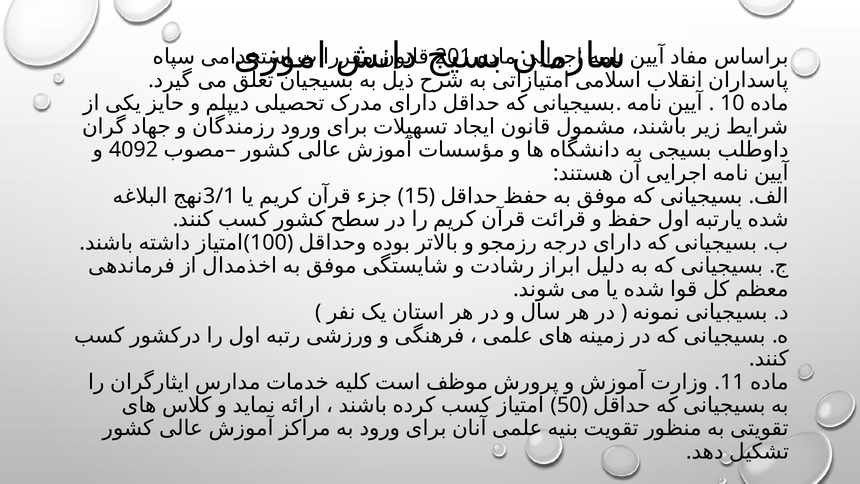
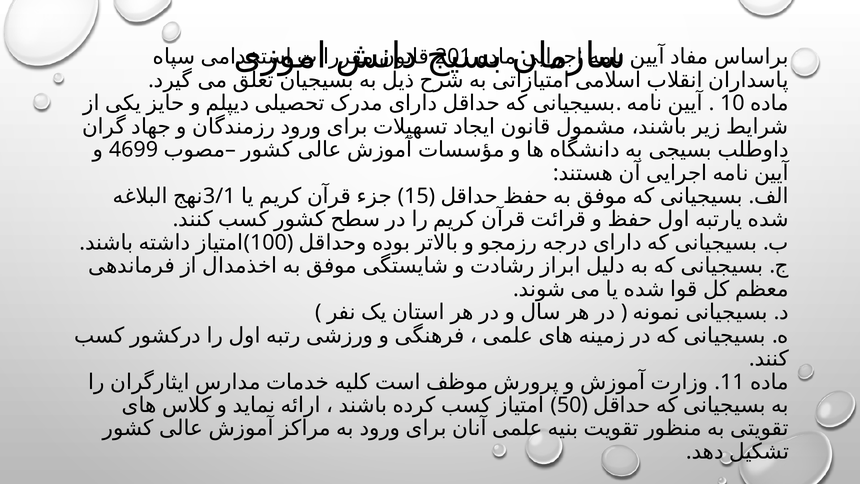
4092: 4092 -> 4699
